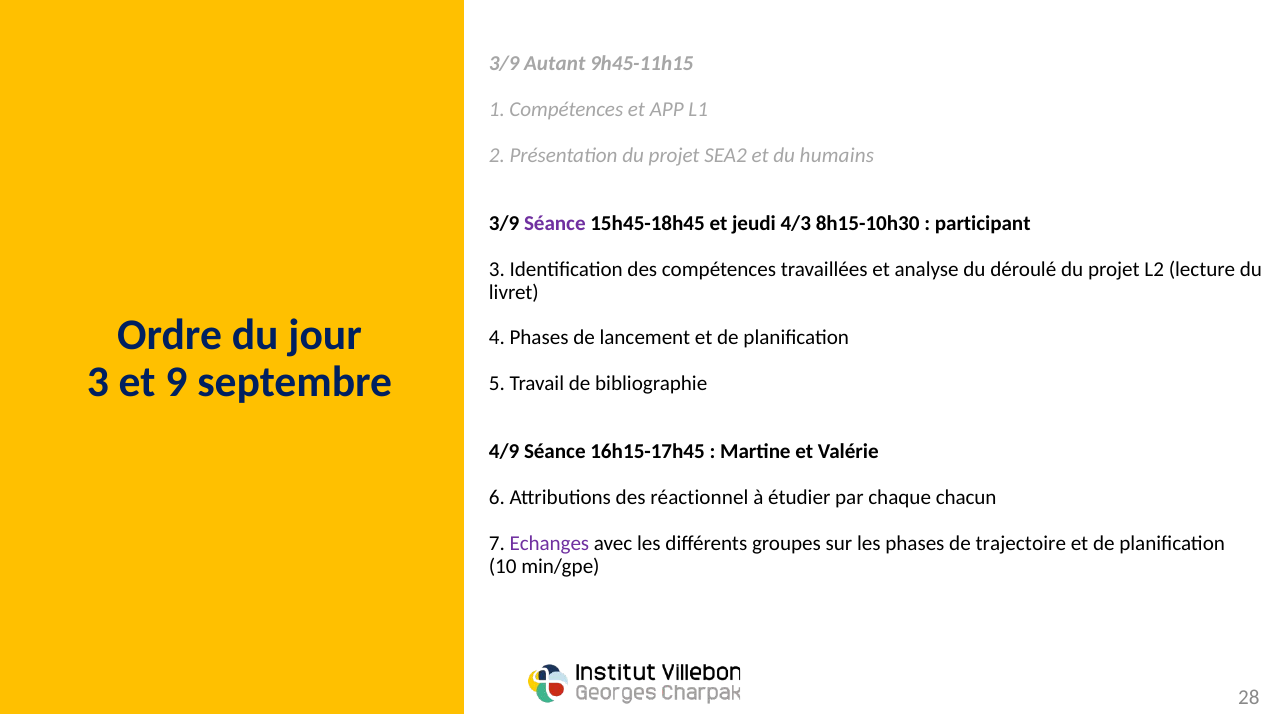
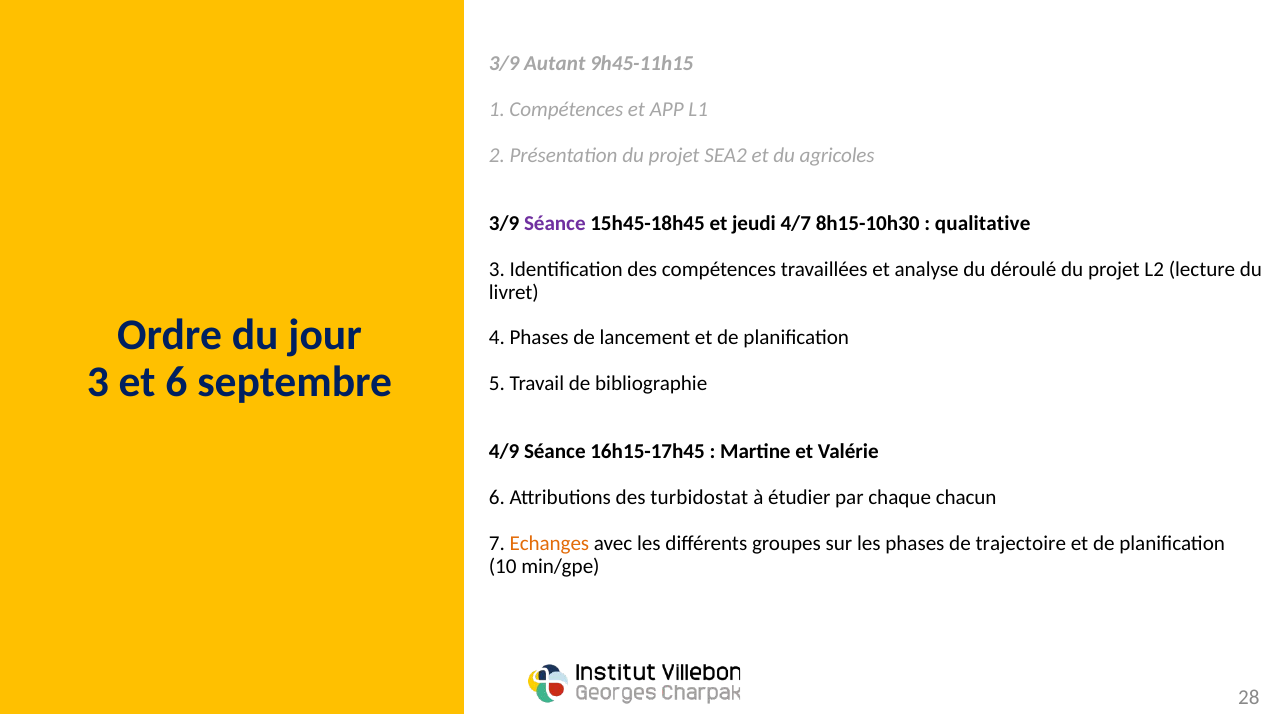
humains: humains -> agricoles
4/3: 4/3 -> 4/7
participant: participant -> qualitative
et 9: 9 -> 6
réactionnel: réactionnel -> turbidostat
Echanges colour: purple -> orange
